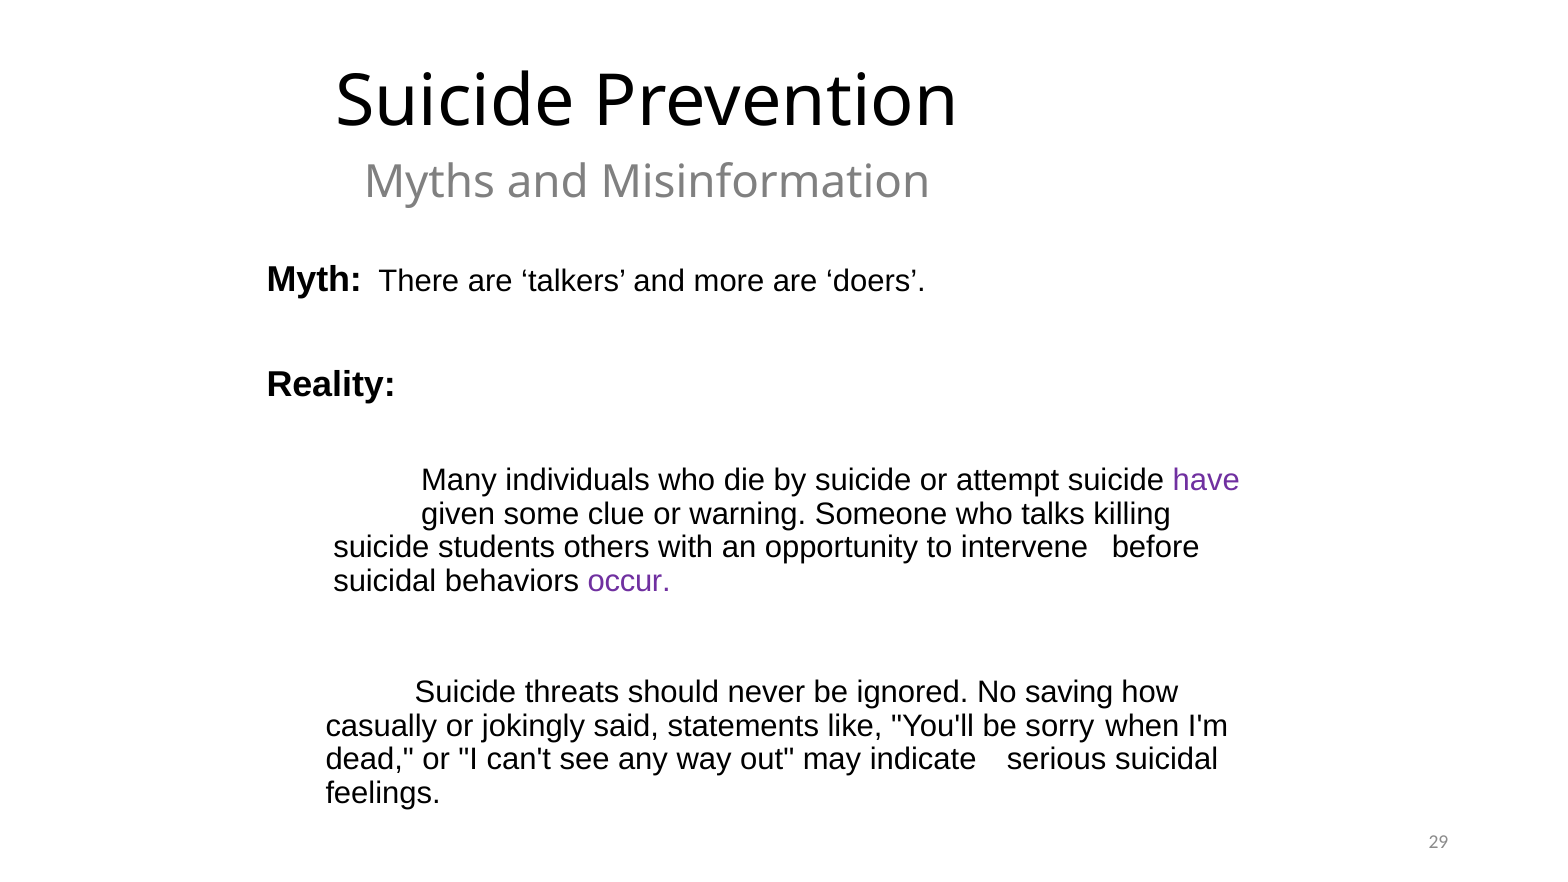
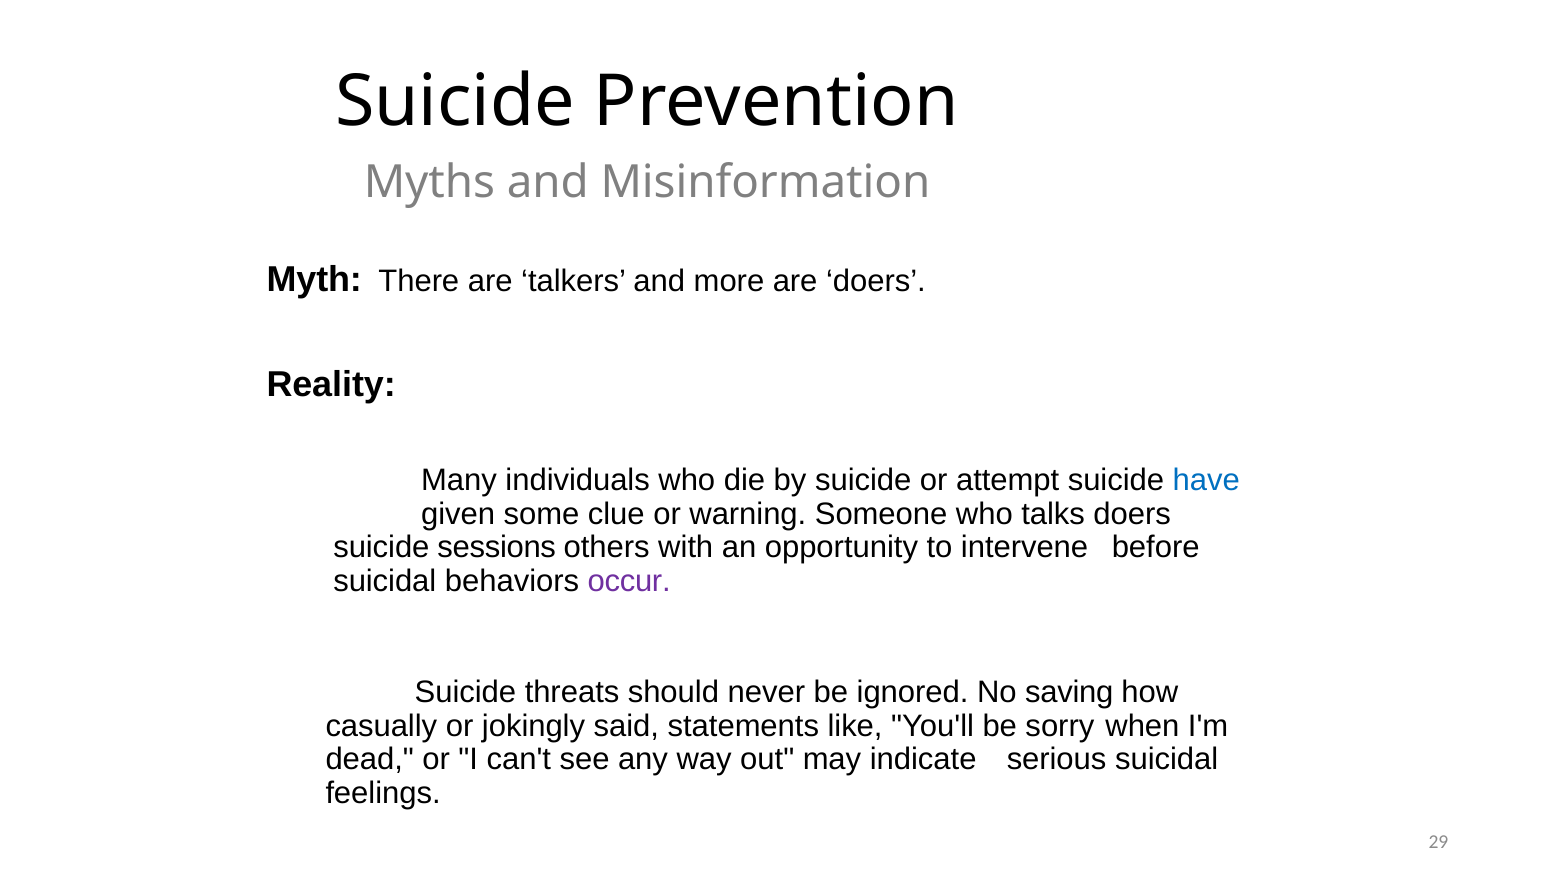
have colour: purple -> blue
talks killing: killing -> doers
students: students -> sessions
